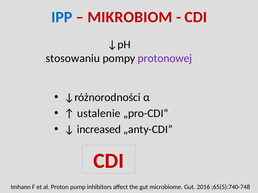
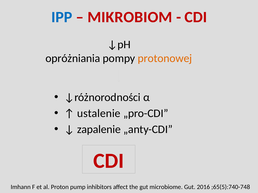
stosowaniu: stosowaniu -> opróżniania
protonowej colour: purple -> orange
increased: increased -> zapalenie
